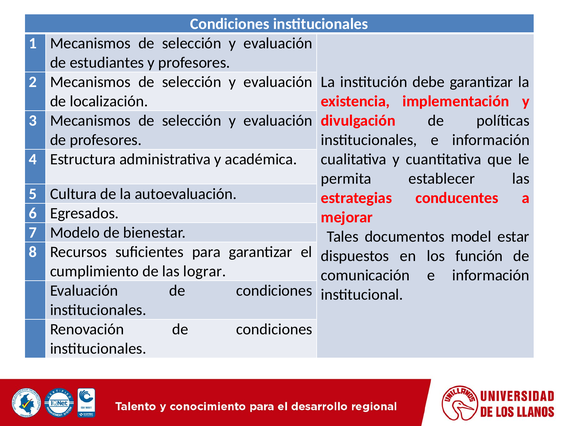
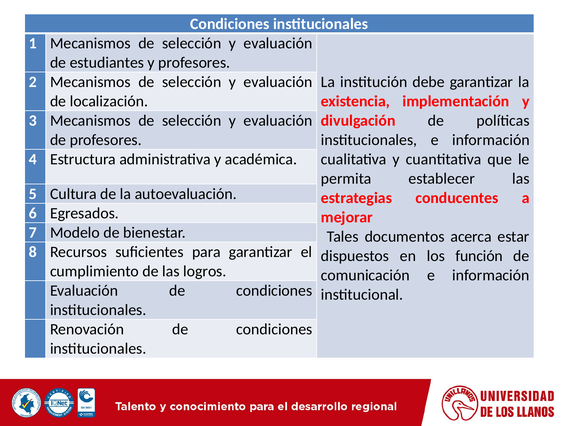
model: model -> acerca
lograr: lograr -> logros
